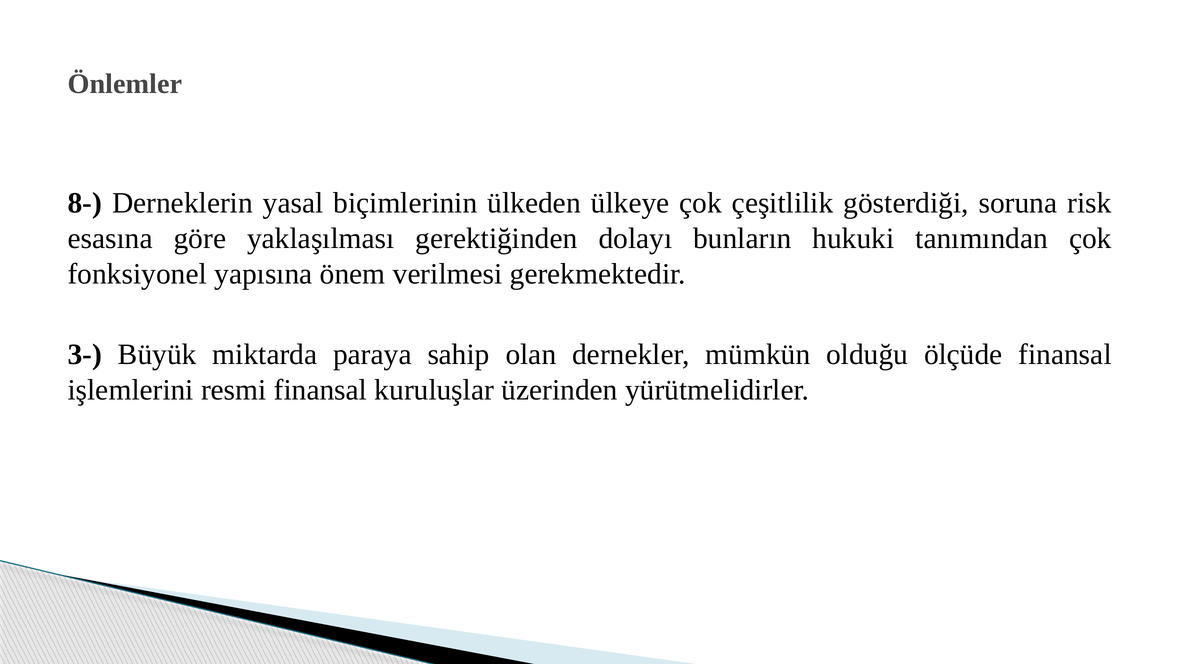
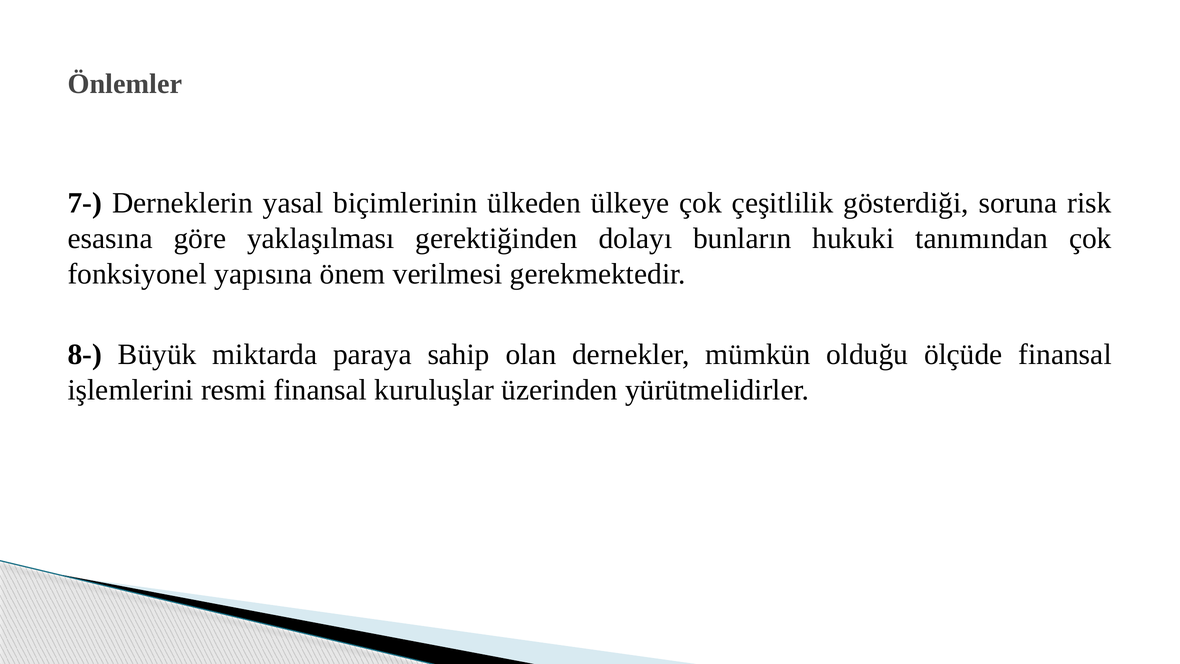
8-: 8- -> 7-
3-: 3- -> 8-
